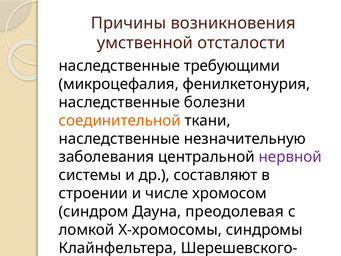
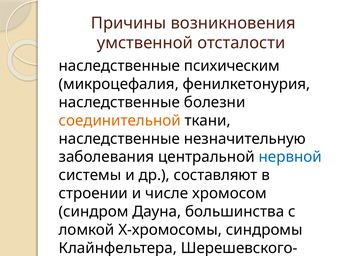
требующими: требующими -> психическим
нервной colour: purple -> blue
преодолевая: преодолевая -> большинства
